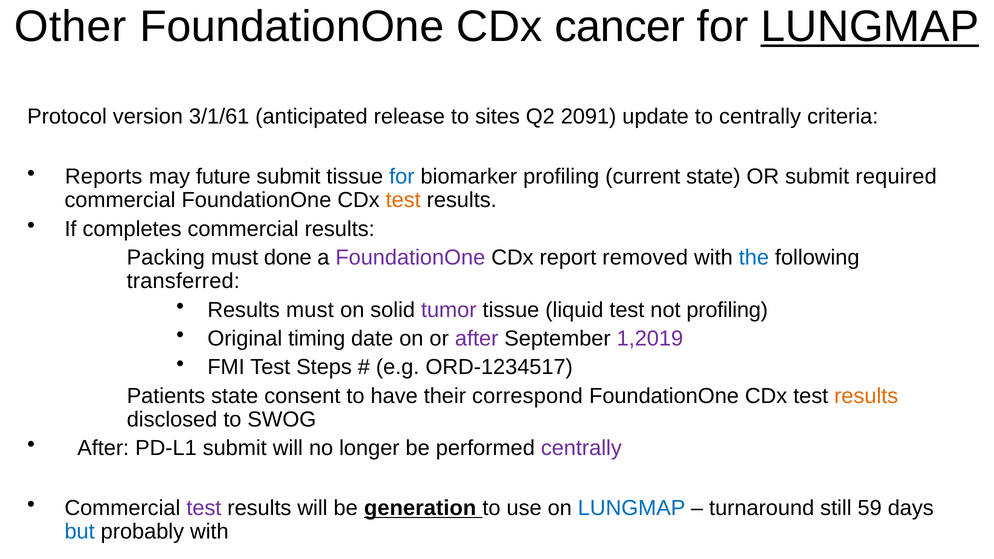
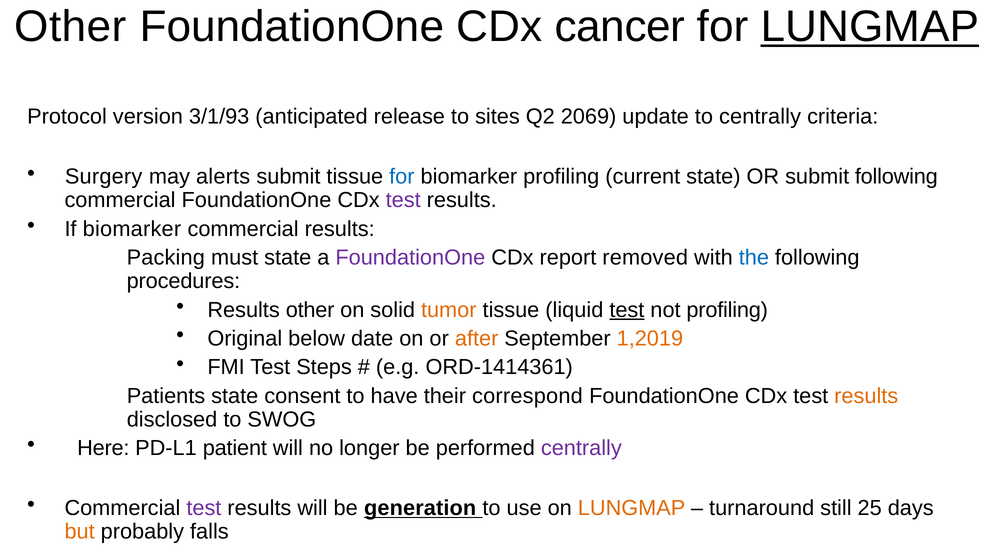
3/1/61: 3/1/61 -> 3/1/93
2091: 2091 -> 2069
Reports: Reports -> Surgery
future: future -> alerts
submit required: required -> following
test at (403, 200) colour: orange -> purple
If completes: completes -> biomarker
must done: done -> state
transferred: transferred -> procedures
Results must: must -> other
tumor colour: purple -> orange
test at (627, 310) underline: none -> present
timing: timing -> below
after at (477, 339) colour: purple -> orange
1,2019 colour: purple -> orange
ORD-1234517: ORD-1234517 -> ORD-1414361
After at (103, 448): After -> Here
PD-L1 submit: submit -> patient
LUNGMAP at (632, 508) colour: blue -> orange
59: 59 -> 25
but colour: blue -> orange
probably with: with -> falls
